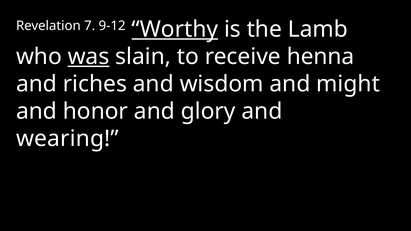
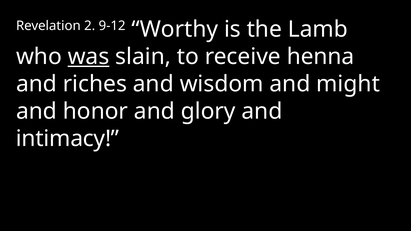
7: 7 -> 2
Worthy underline: present -> none
wearing: wearing -> intimacy
